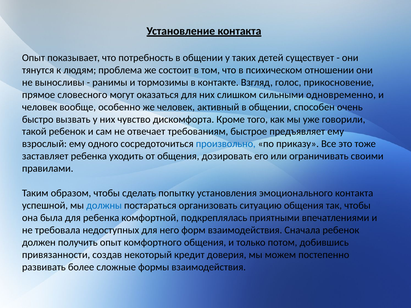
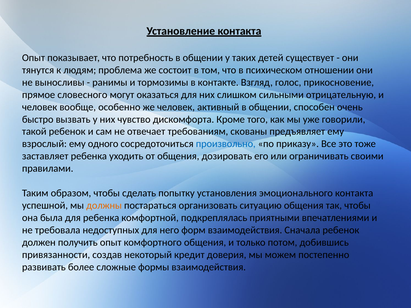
одновременно: одновременно -> отрицательную
быстрое: быстрое -> скованы
должны colour: blue -> orange
